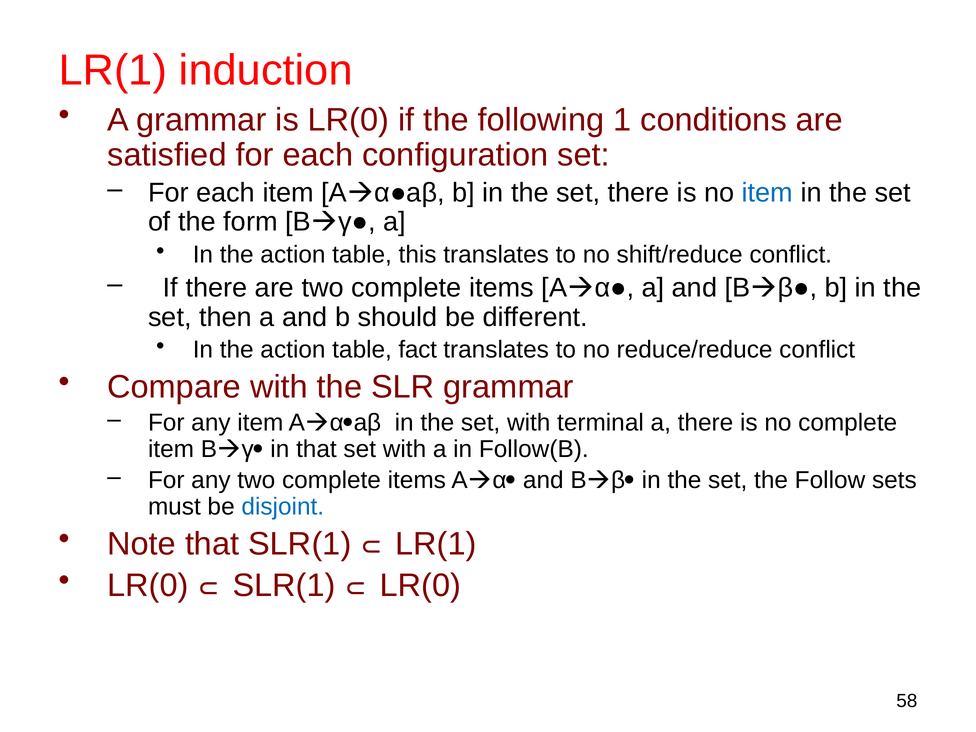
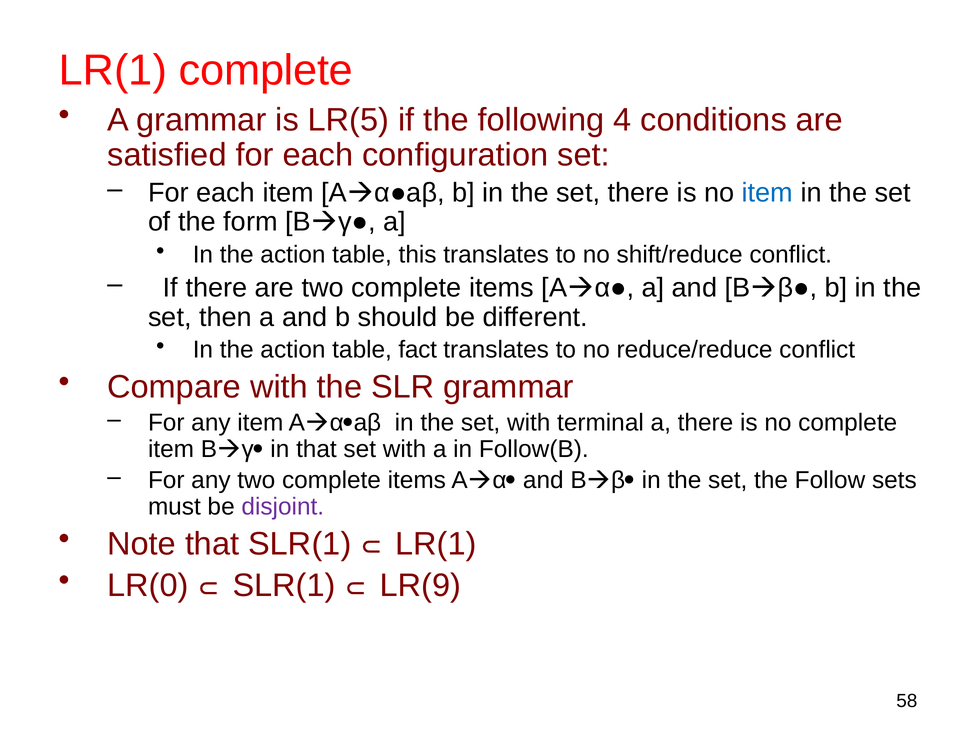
LR(1 induction: induction -> complete
is LR(0: LR(0 -> LR(5
1: 1 -> 4
disjoint colour: blue -> purple
LR(0 at (420, 585): LR(0 -> LR(9
